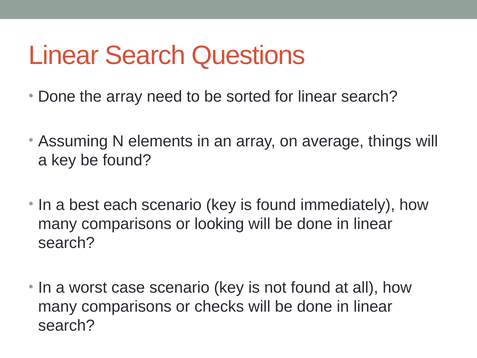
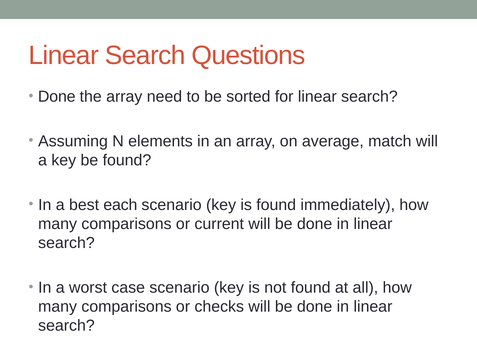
things: things -> match
looking: looking -> current
